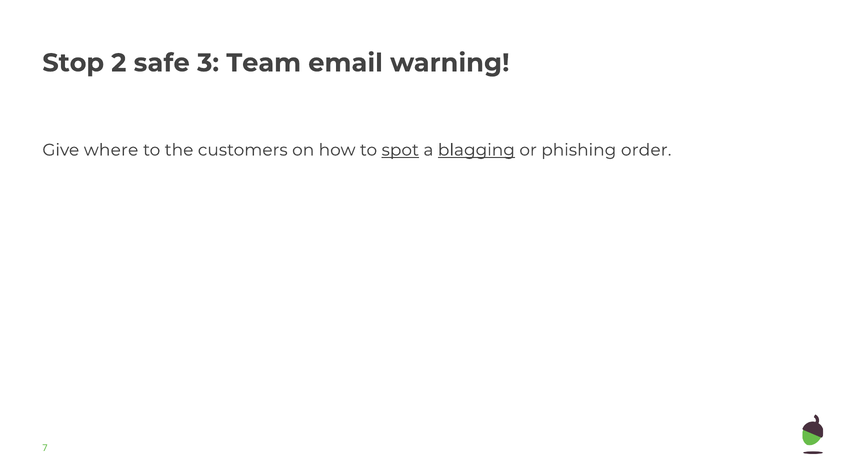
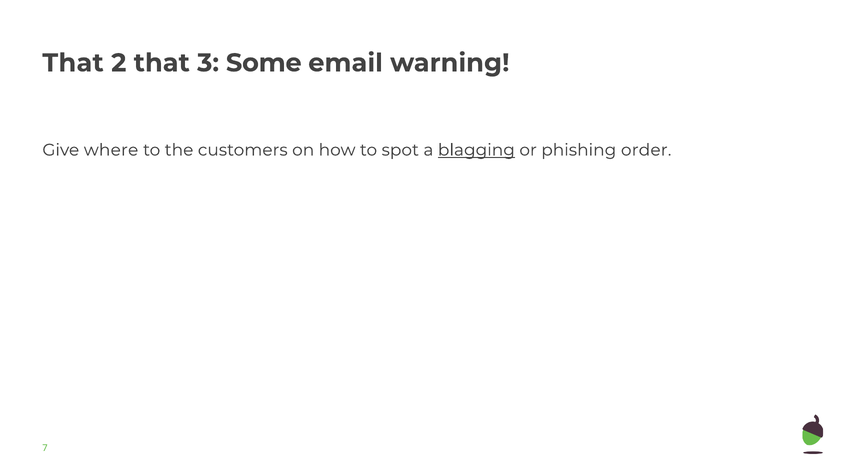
Stop at (73, 63): Stop -> That
2 safe: safe -> that
Team: Team -> Some
spot underline: present -> none
